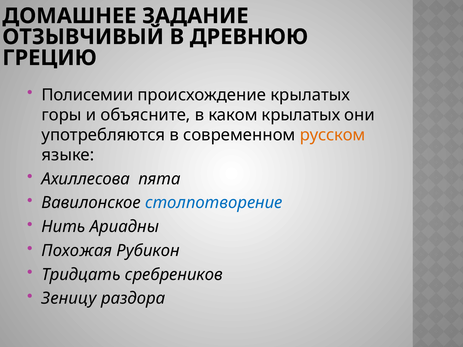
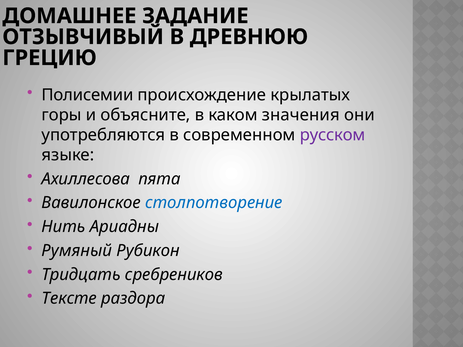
каком крылатых: крылатых -> значения
русском colour: orange -> purple
Похожая: Похожая -> Румяный
Зеницу: Зеницу -> Тексте
